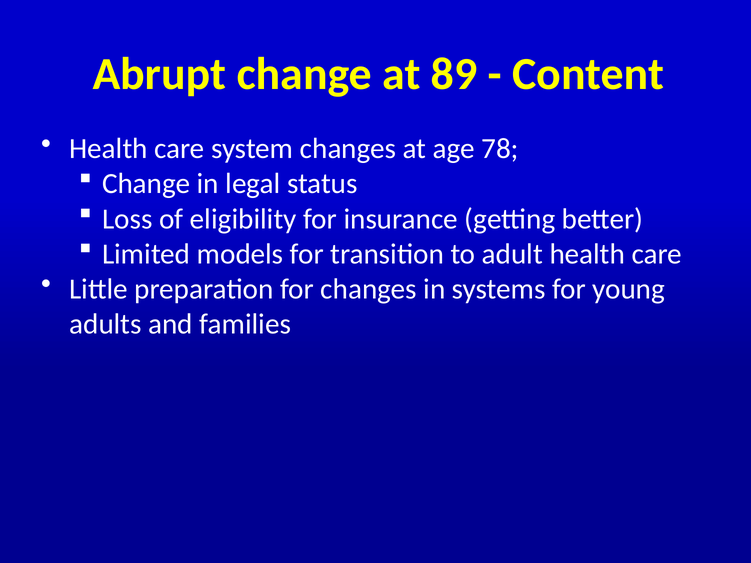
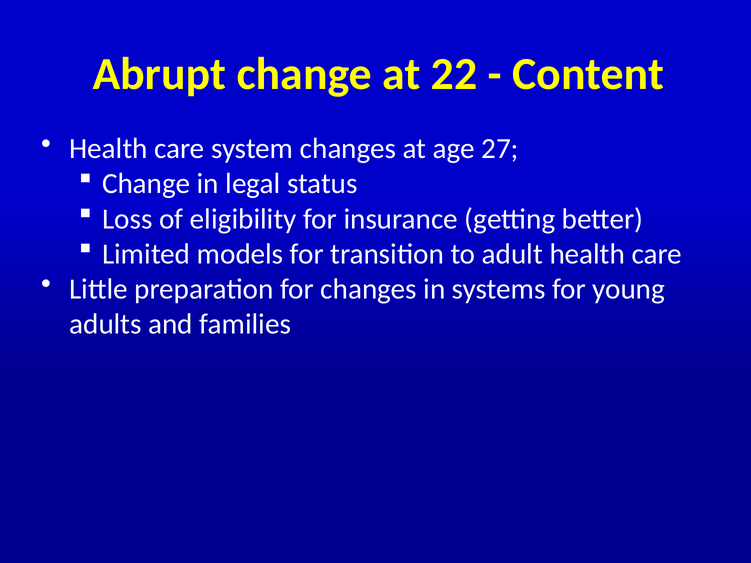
89: 89 -> 22
78: 78 -> 27
